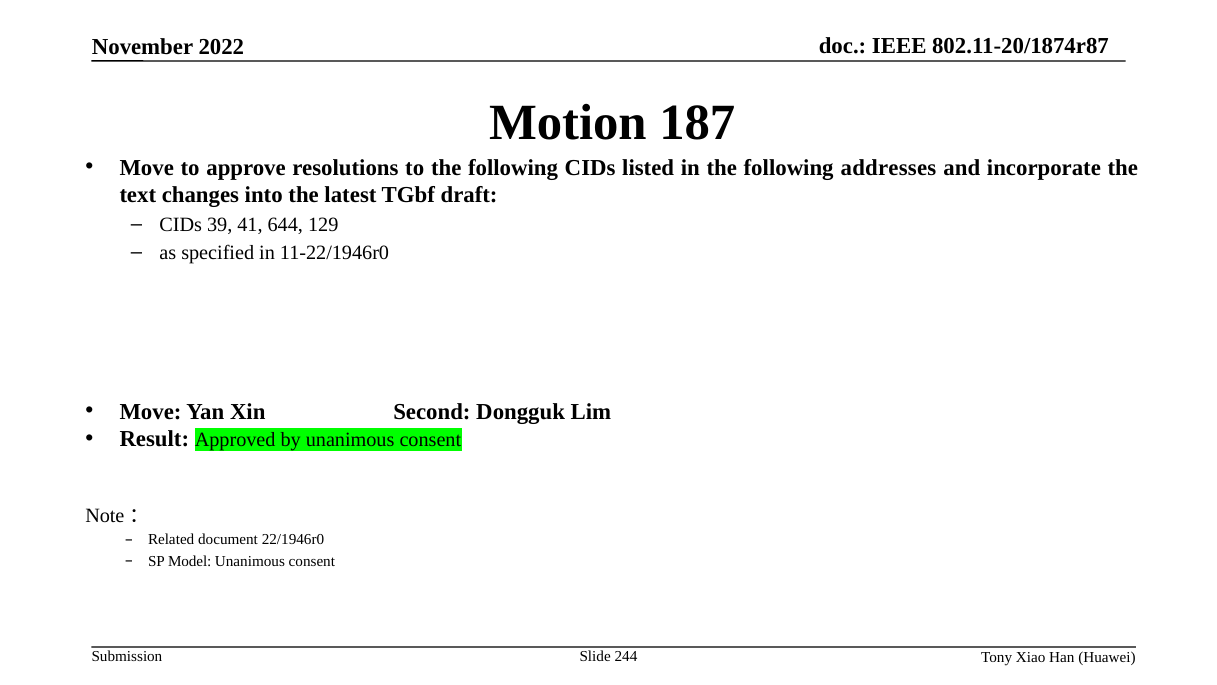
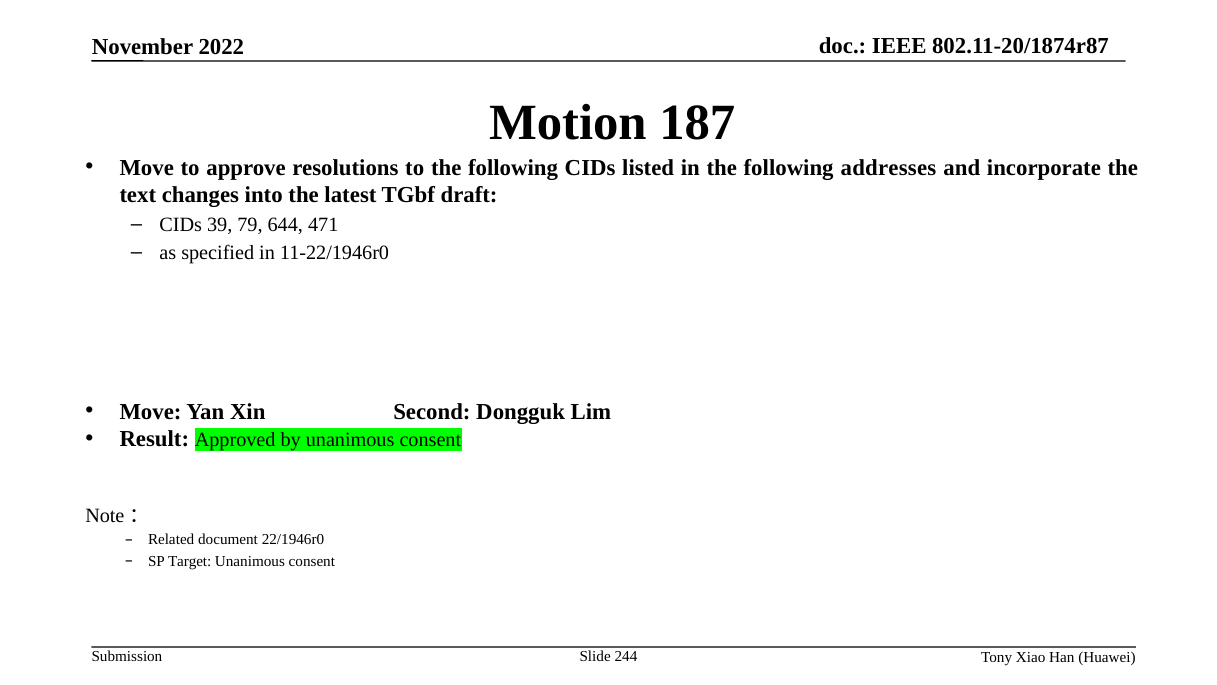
41: 41 -> 79
129: 129 -> 471
Model: Model -> Target
